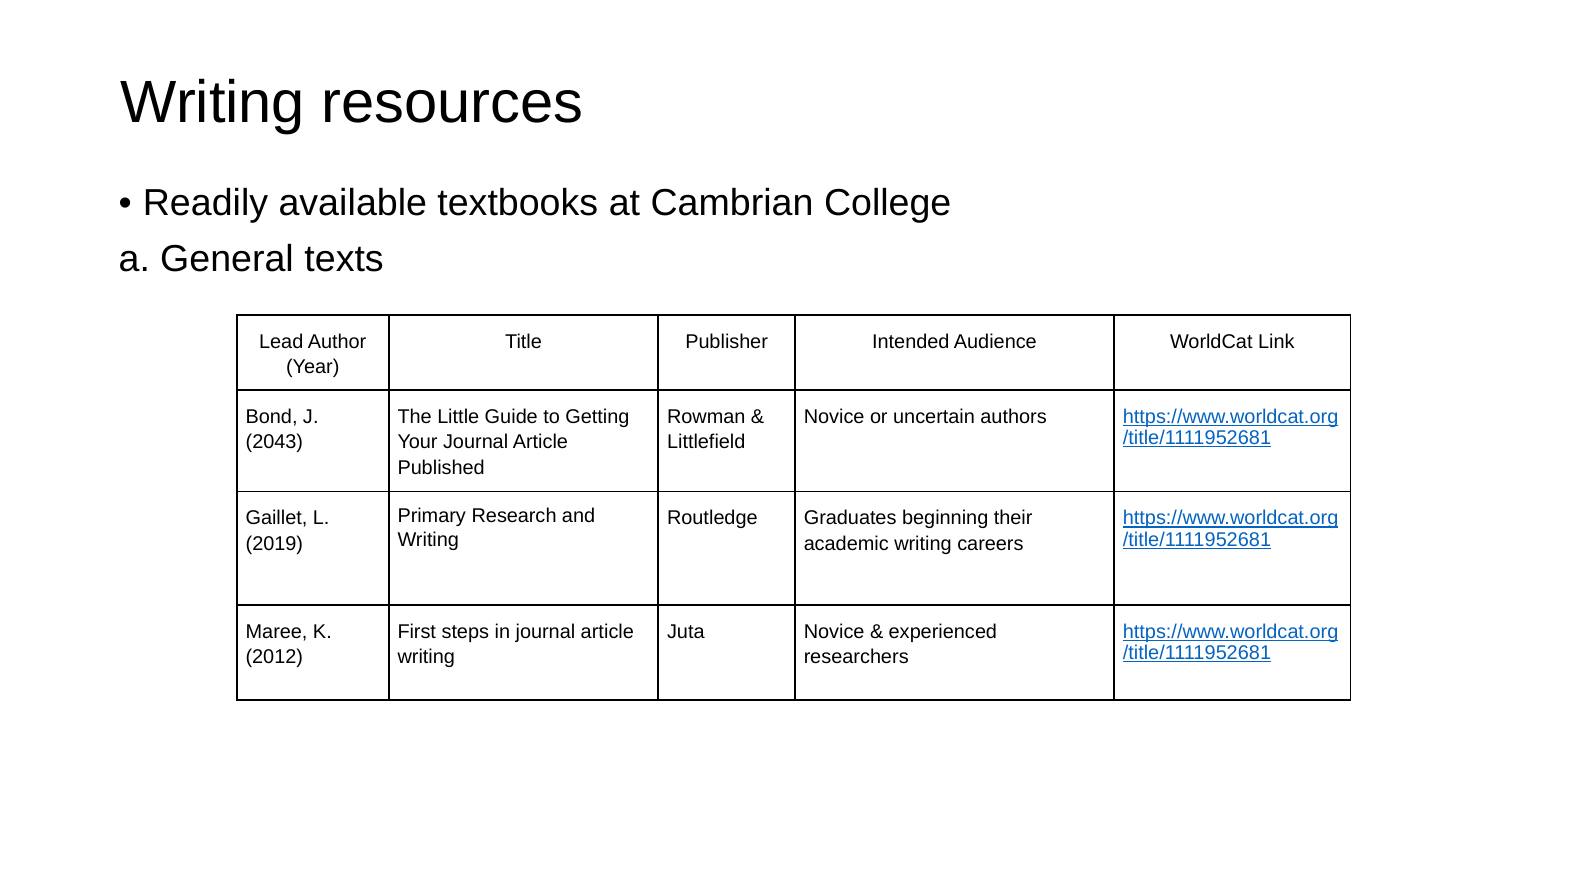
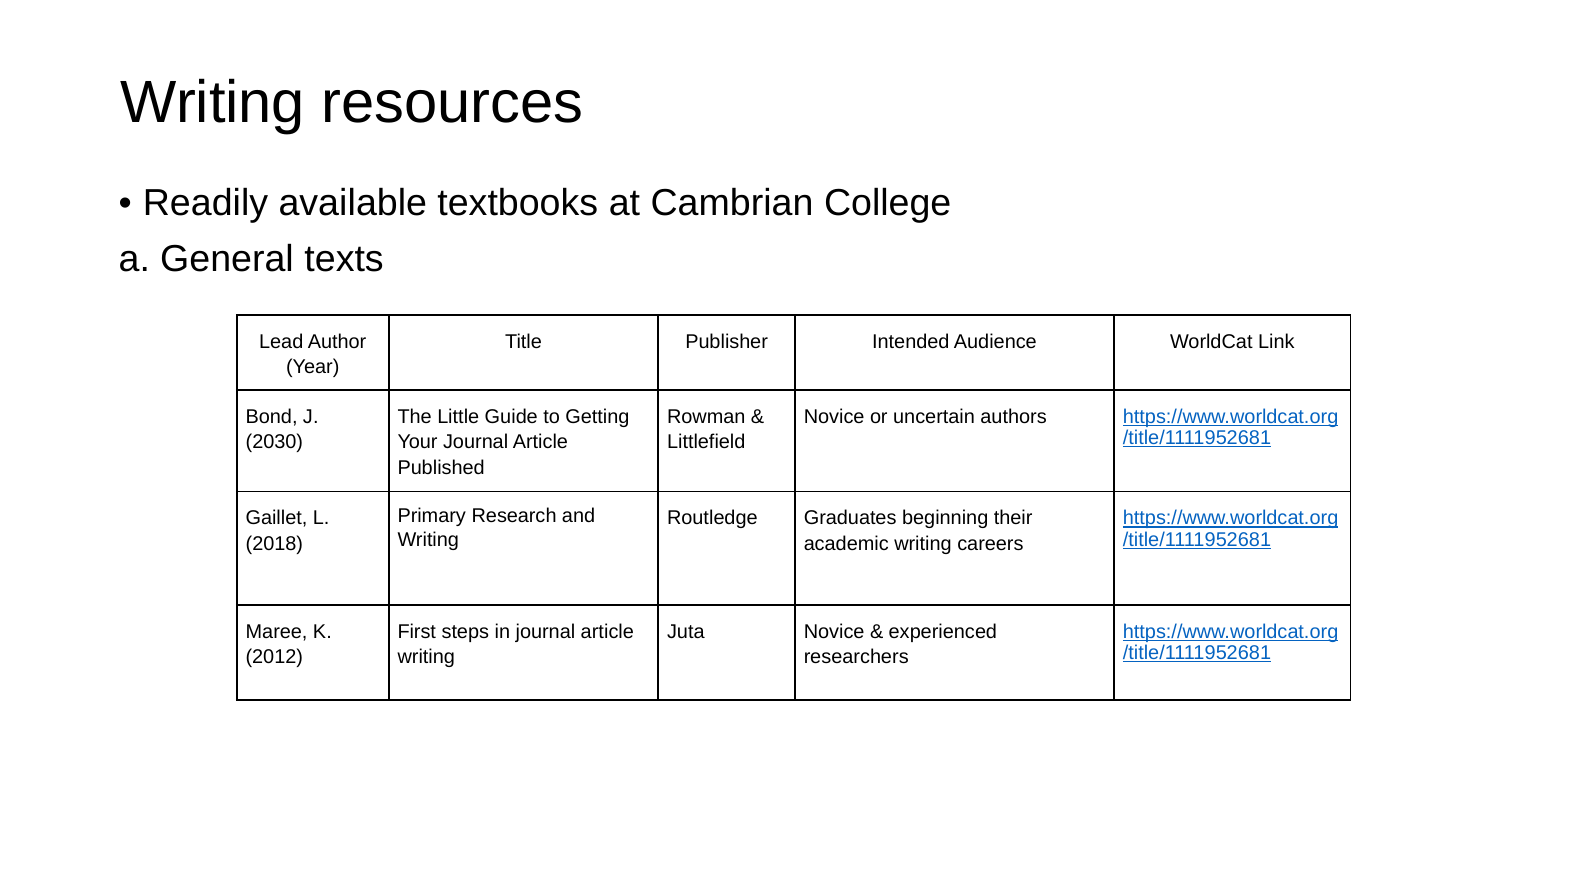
2043: 2043 -> 2030
2019: 2019 -> 2018
